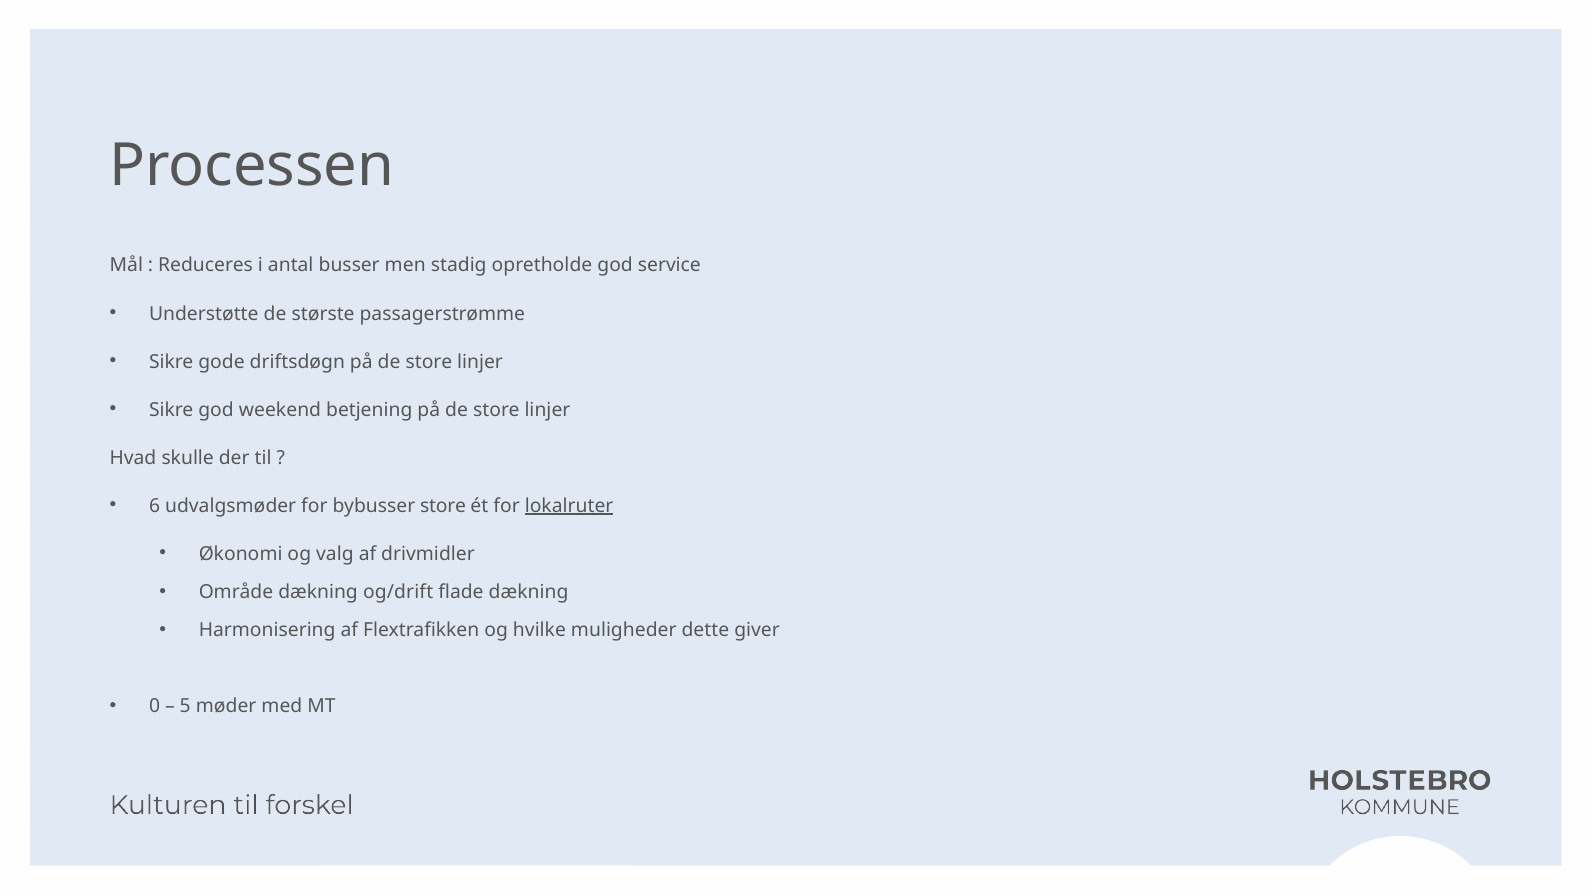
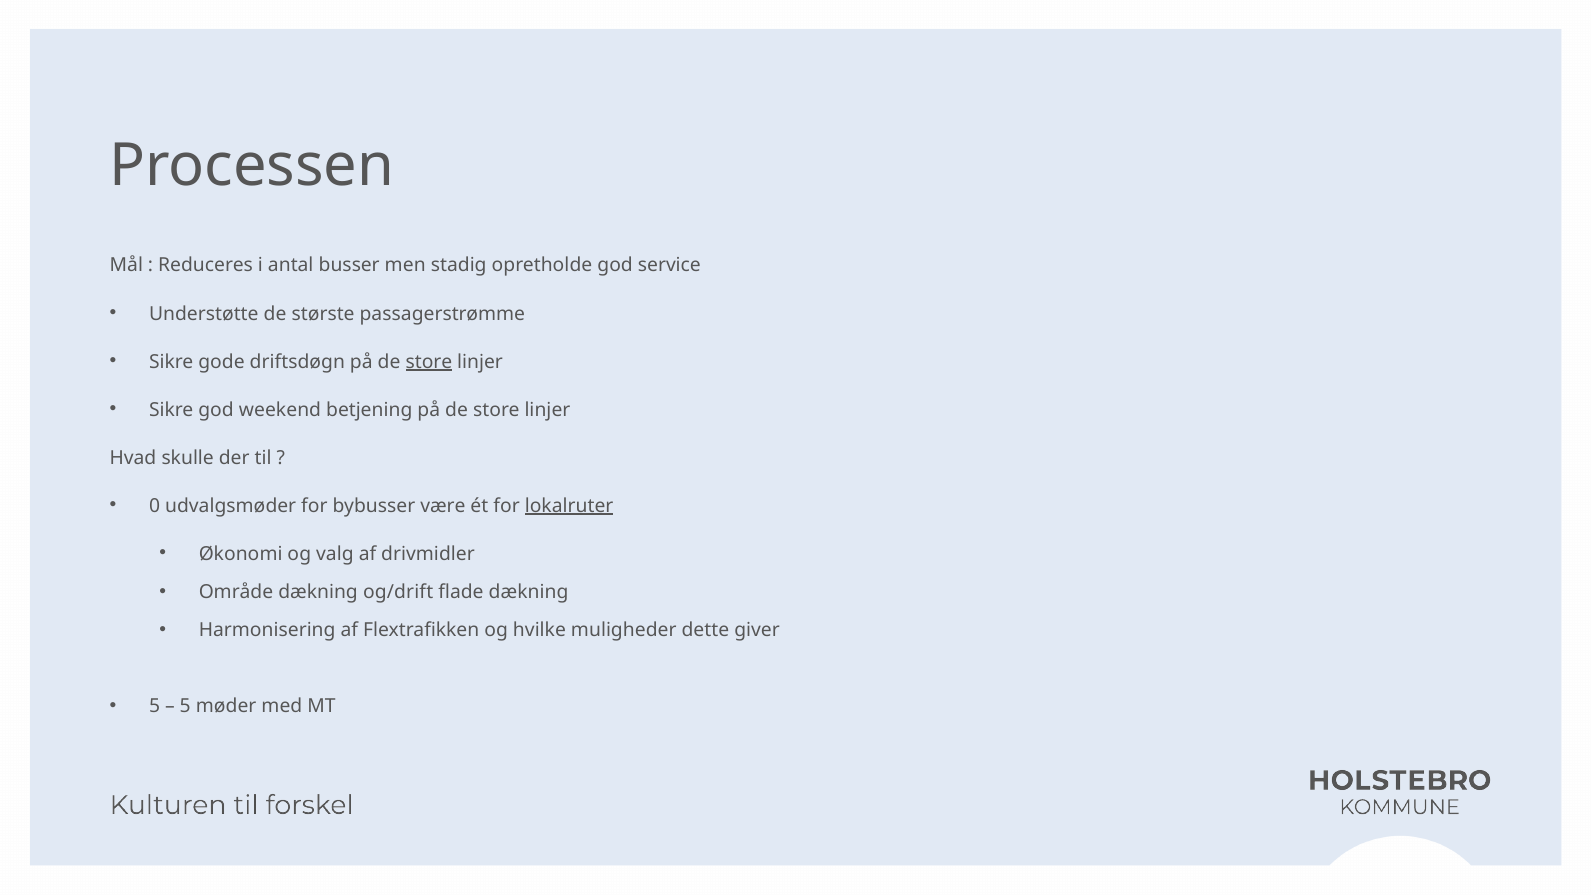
store at (429, 362) underline: none -> present
6: 6 -> 0
bybusser store: store -> være
0 at (155, 706): 0 -> 5
